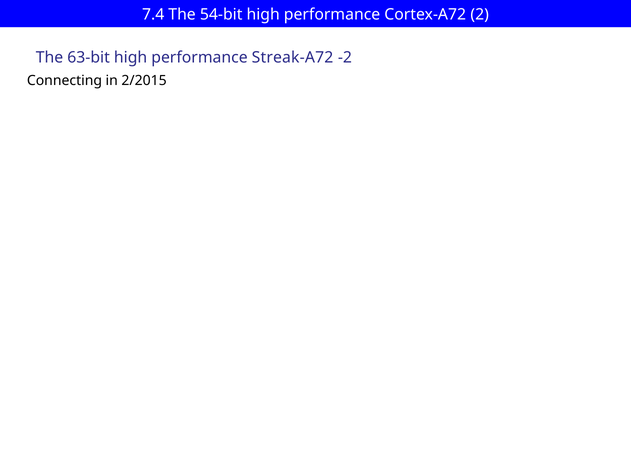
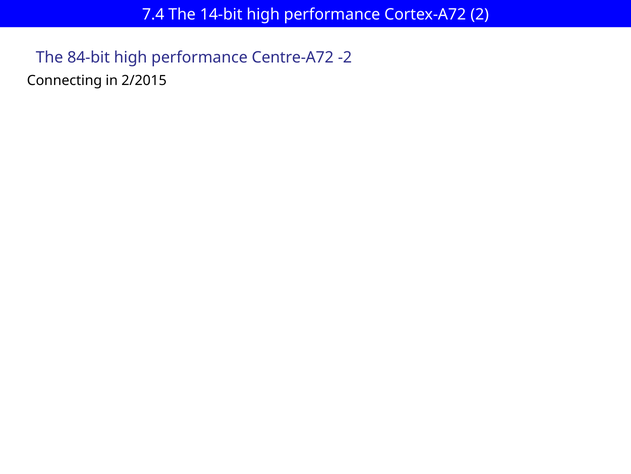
54-bit: 54-bit -> 14-bit
63-bit: 63-bit -> 84-bit
Streak-A72: Streak-A72 -> Centre-A72
